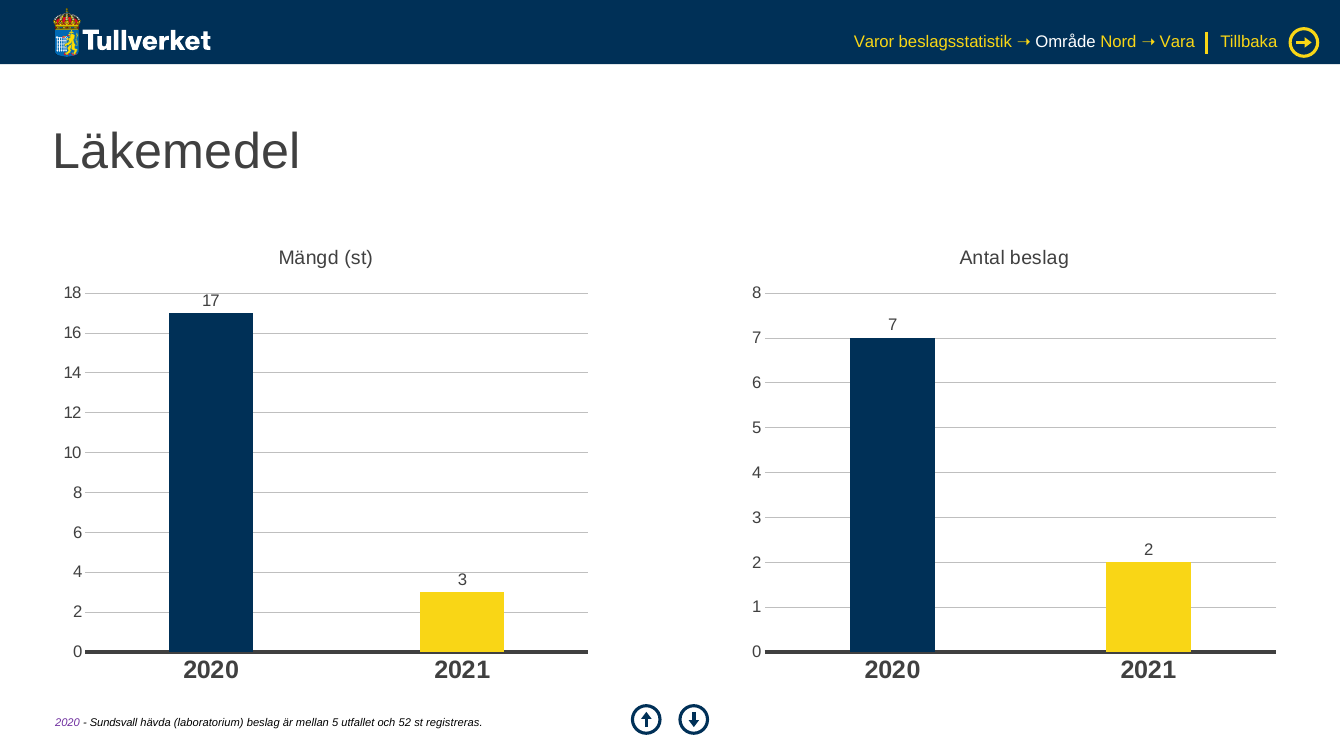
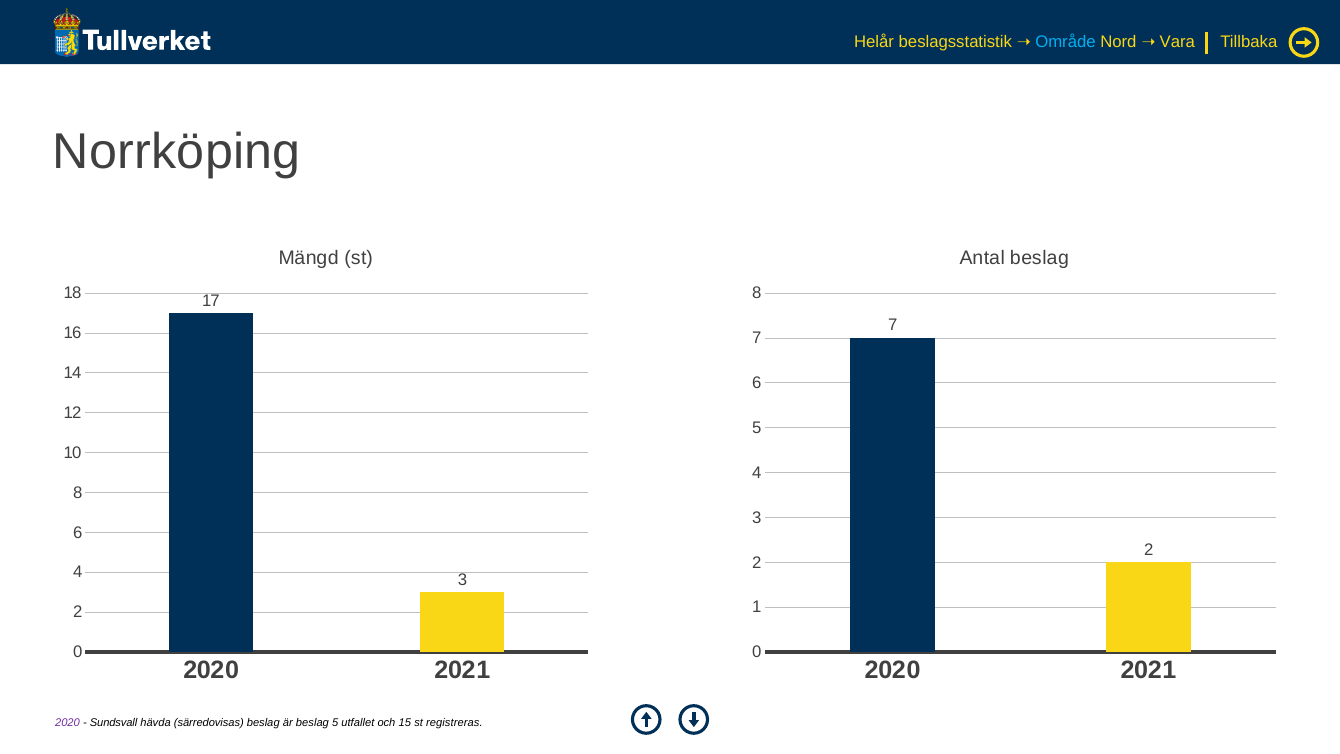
Varor: Varor -> Helår
Område colour: white -> light blue
Läkemedel: Läkemedel -> Norrköping
laboratorium: laboratorium -> särredovisas
är mellan: mellan -> beslag
52: 52 -> 15
